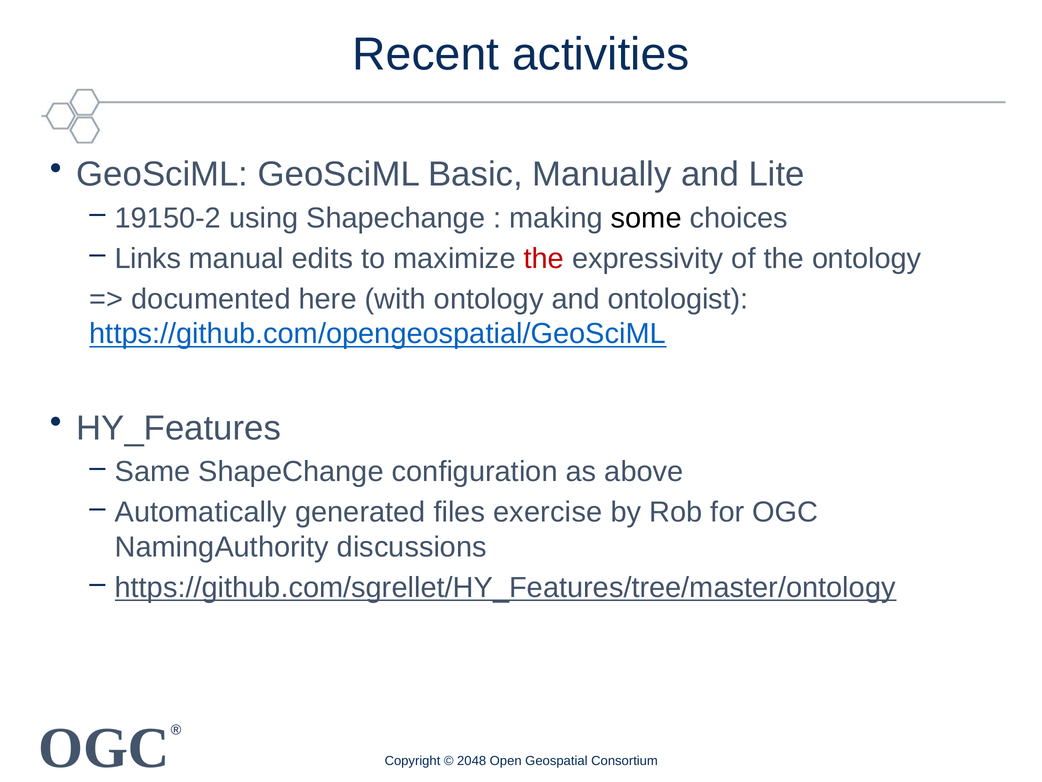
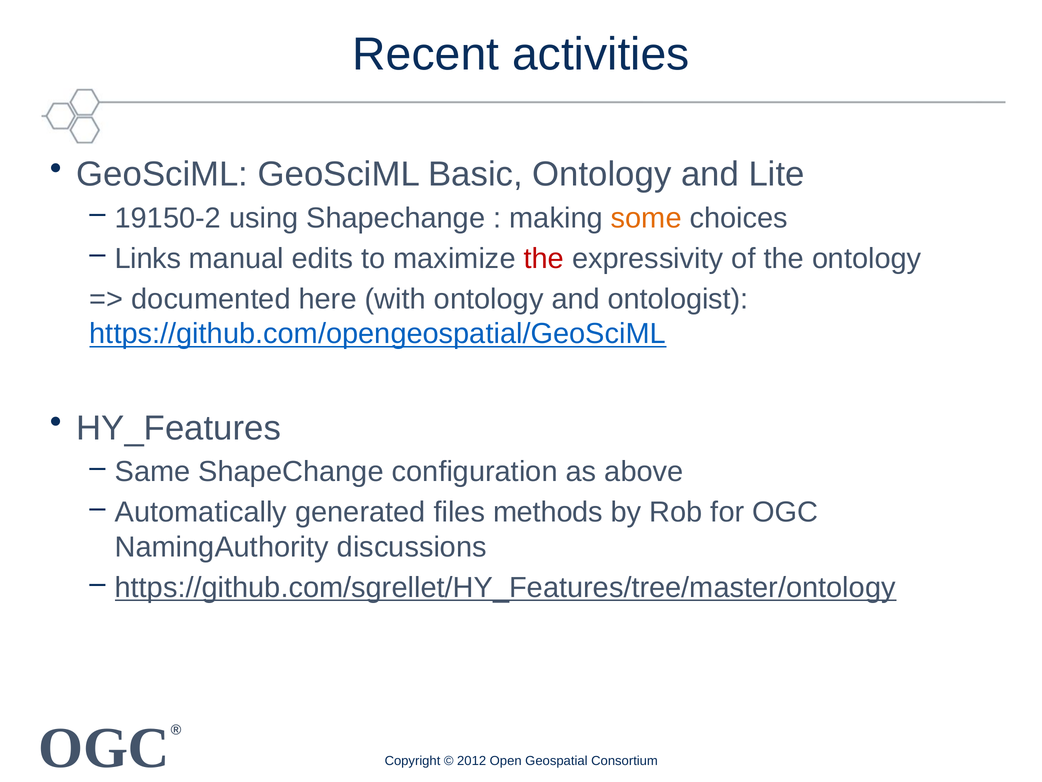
Basic Manually: Manually -> Ontology
some colour: black -> orange
exercise: exercise -> methods
2048: 2048 -> 2012
